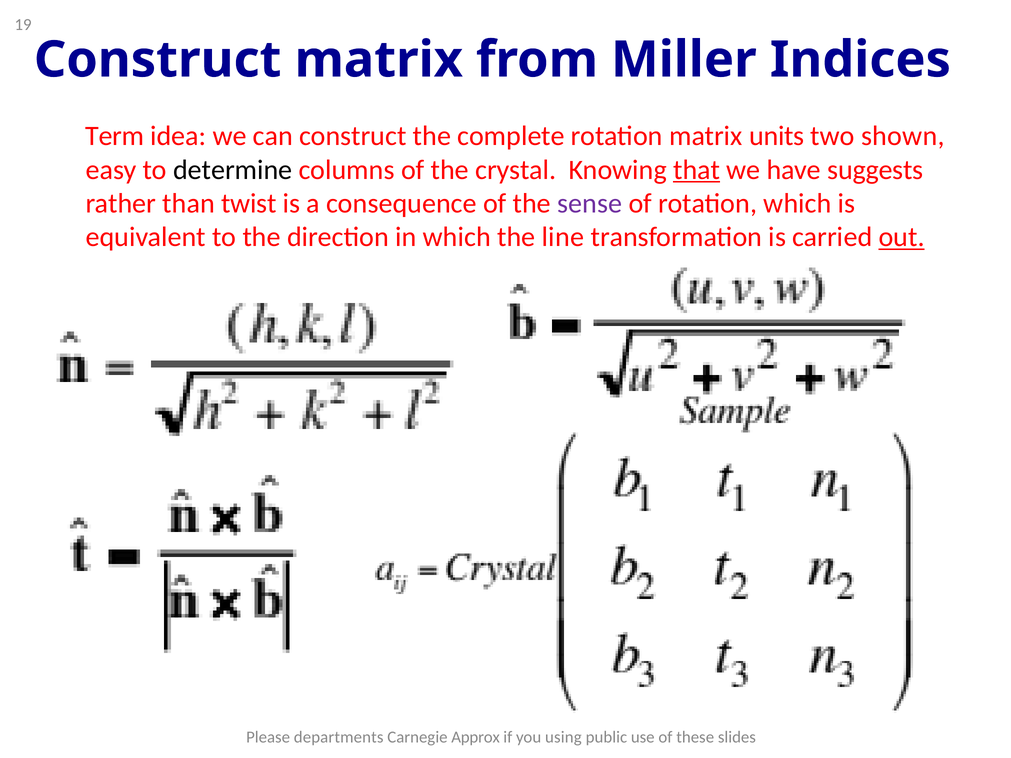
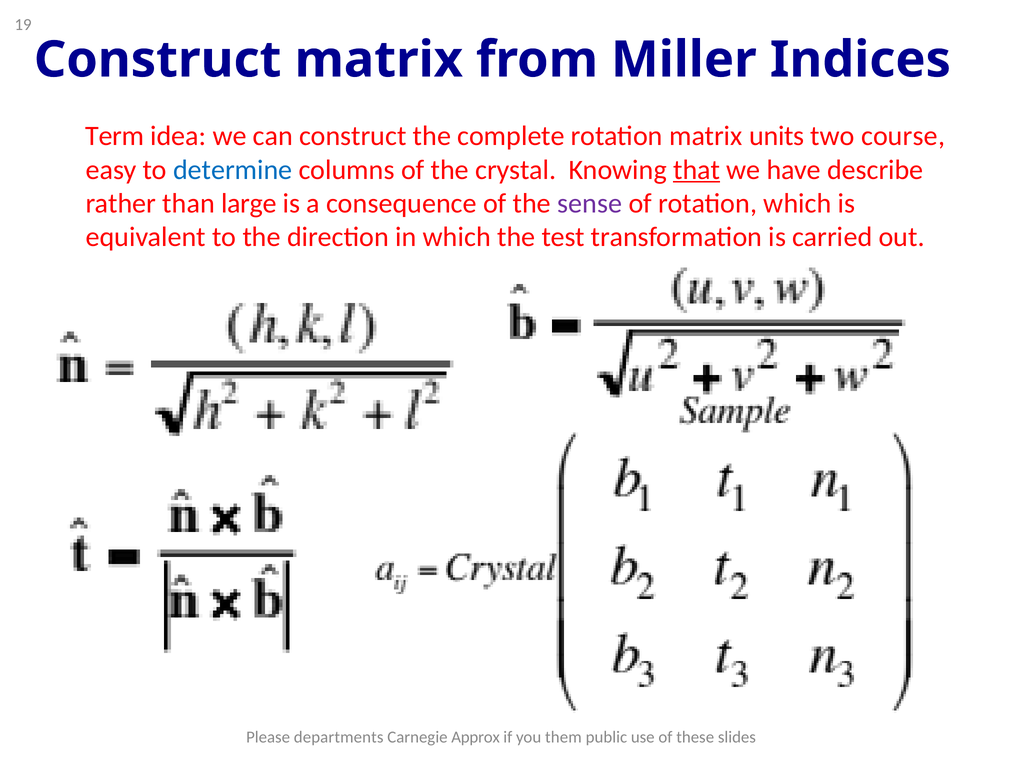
shown: shown -> course
determine colour: black -> blue
suggests: suggests -> describe
twist: twist -> large
line: line -> test
out underline: present -> none
using: using -> them
